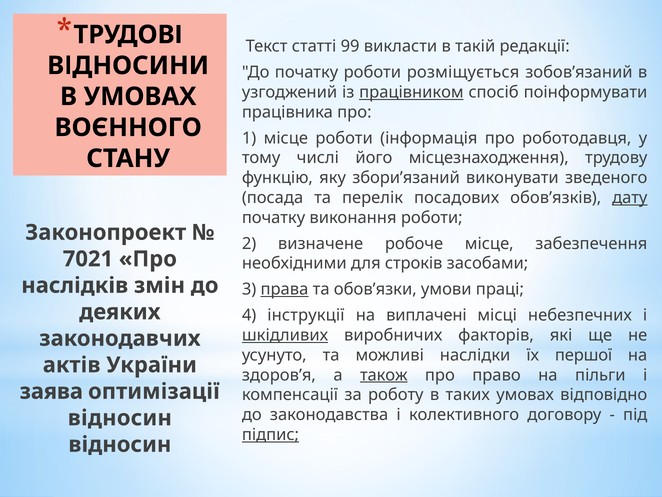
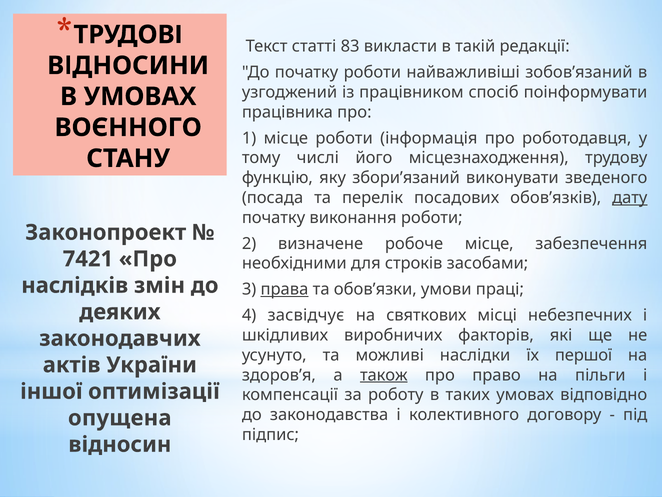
99: 99 -> 83
розміщується: розміщується -> найважливіші
працівником underline: present -> none
7021: 7021 -> 7421
інструкції: інструкції -> засвідчує
виплачені: виплачені -> святкових
шкідливих underline: present -> none
заява: заява -> іншої
відносин at (120, 418): відносин -> опущена
підпис underline: present -> none
